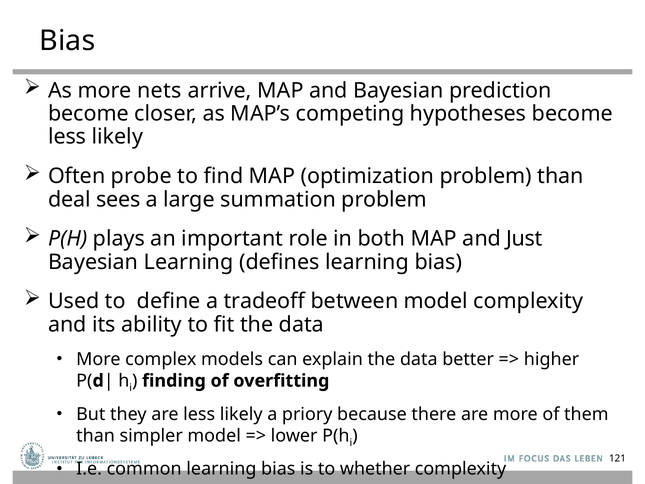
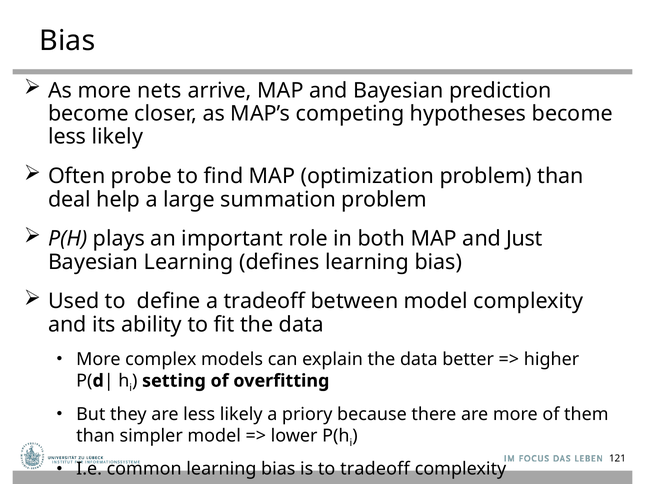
sees: sees -> help
finding: finding -> setting
to whether: whether -> tradeoff
